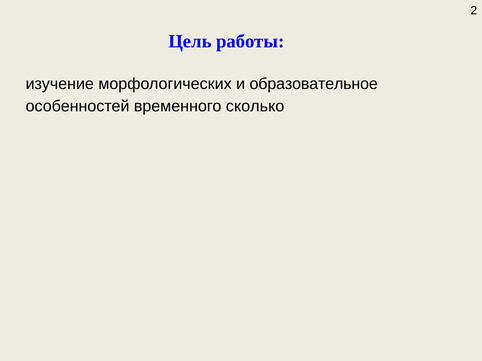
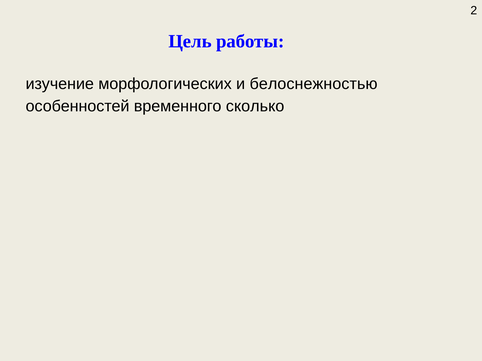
образовательное: образовательное -> белоснежностью
